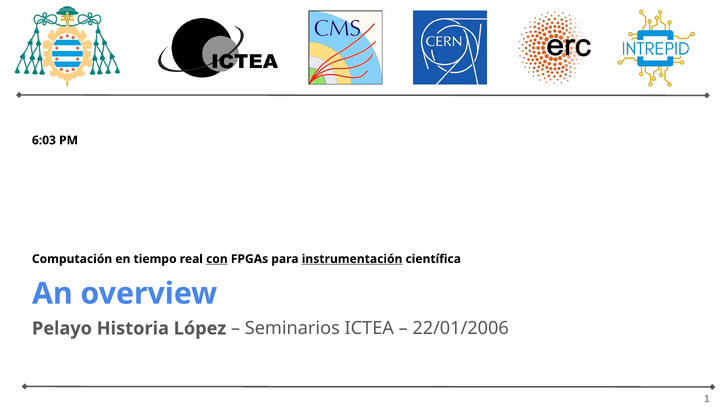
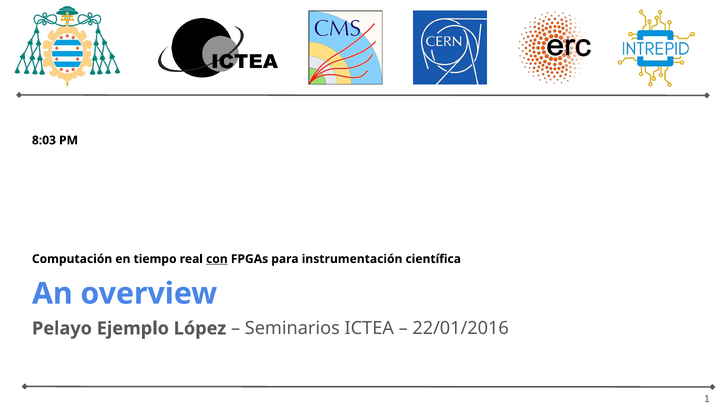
6:03: 6:03 -> 8:03
instrumentación underline: present -> none
Historia: Historia -> Ejemplo
22/01/2006: 22/01/2006 -> 22/01/2016
